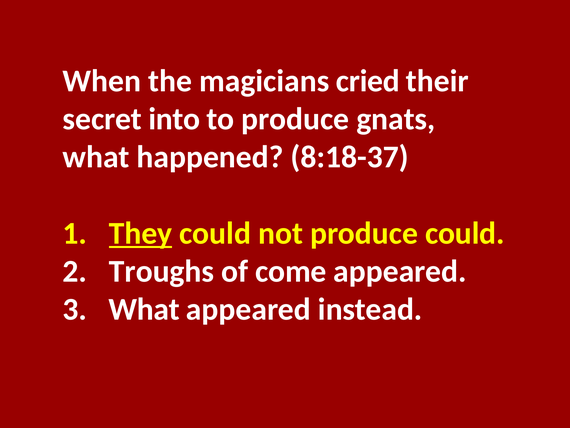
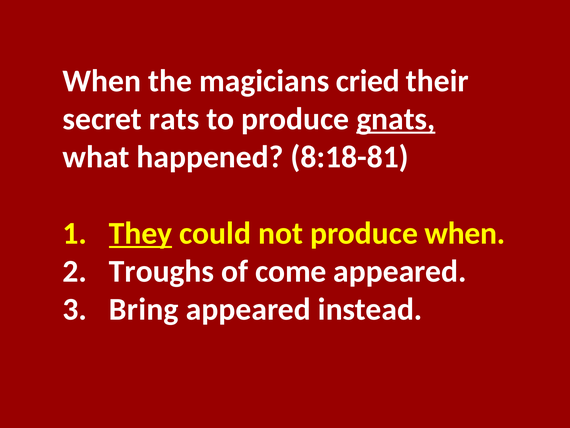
into: into -> rats
gnats underline: none -> present
8:18-37: 8:18-37 -> 8:18-81
produce could: could -> when
What at (144, 309): What -> Bring
